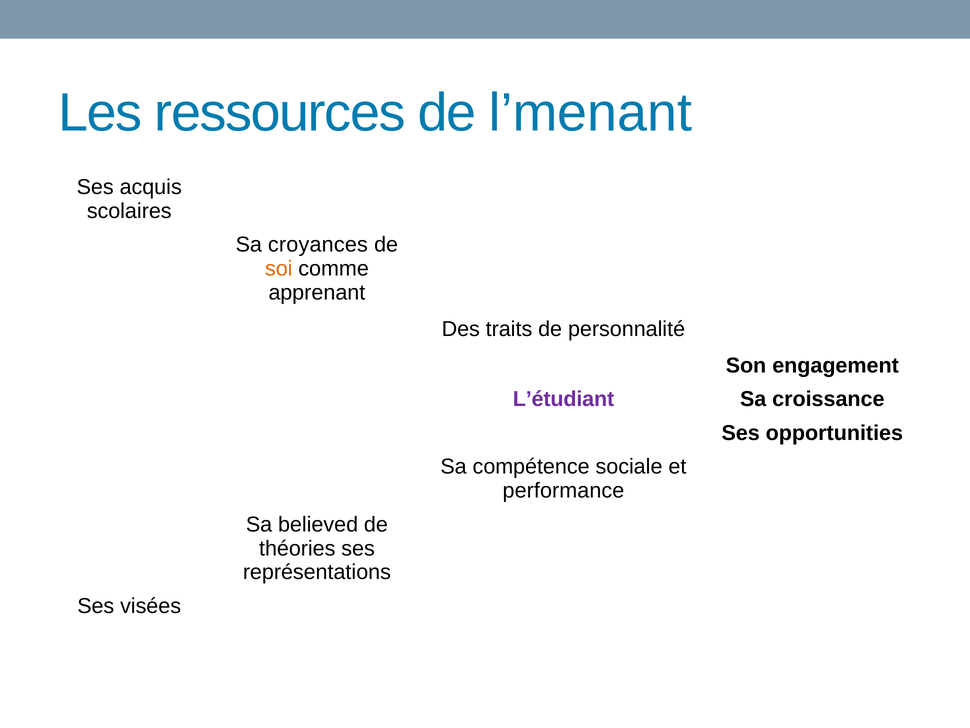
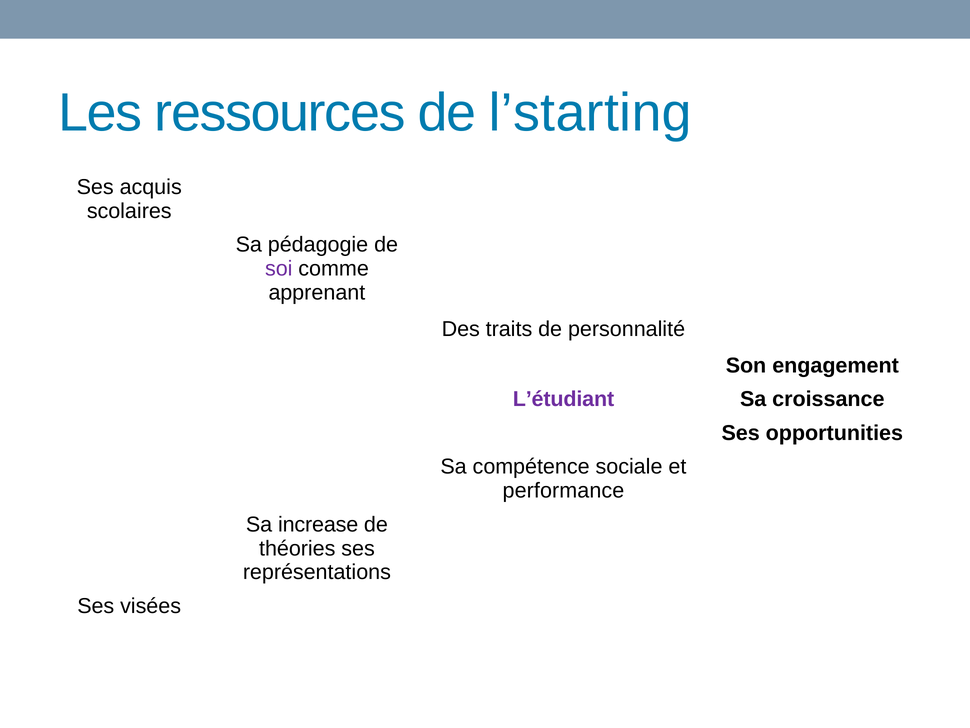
l’menant: l’menant -> l’starting
croyances: croyances -> pédagogie
soi colour: orange -> purple
believed: believed -> increase
